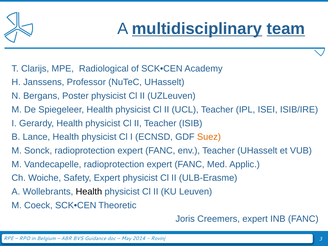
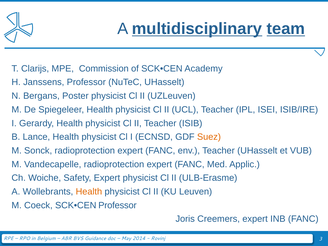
Radiological: Radiological -> Commission
Health at (89, 192) colour: black -> orange
SCK•CEN Theoretic: Theoretic -> Professor
